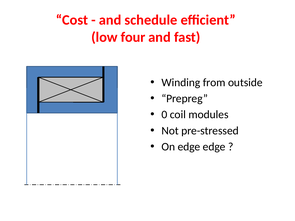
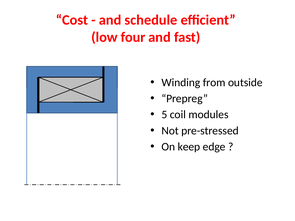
0: 0 -> 5
On edge: edge -> keep
